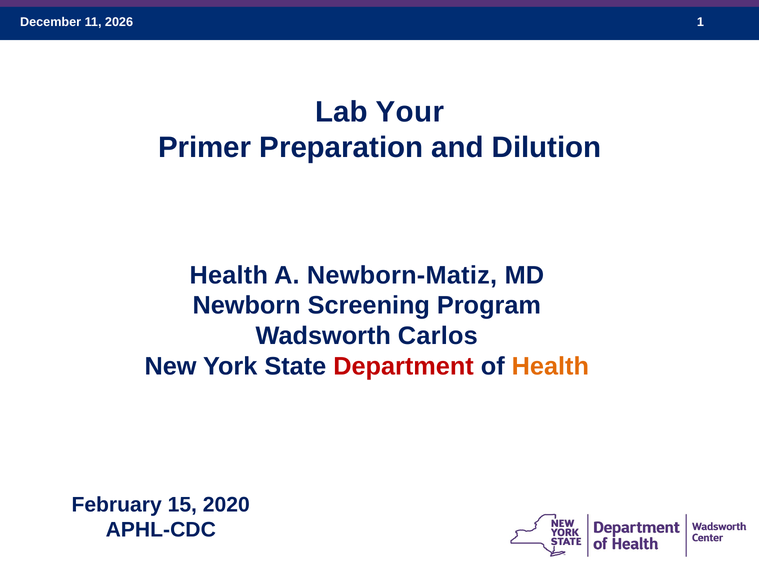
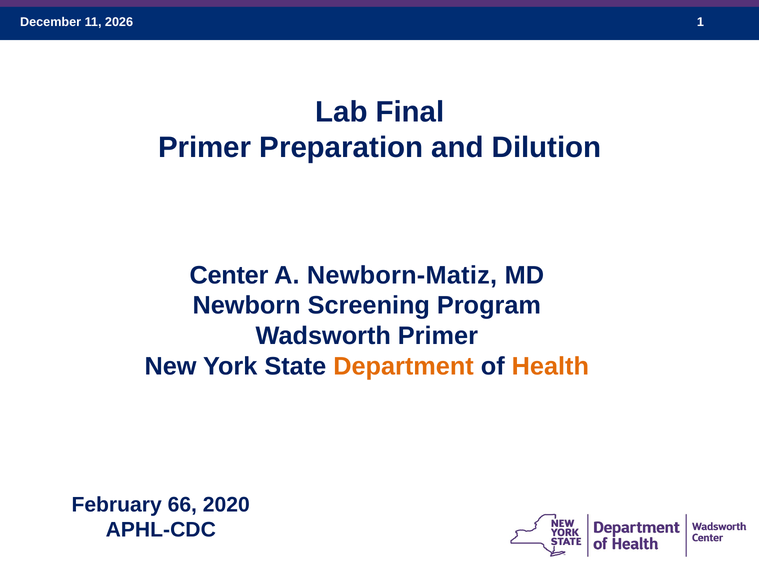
Your: Your -> Final
Health at (229, 275): Health -> Center
Wadsworth Carlos: Carlos -> Primer
Department colour: red -> orange
15: 15 -> 66
